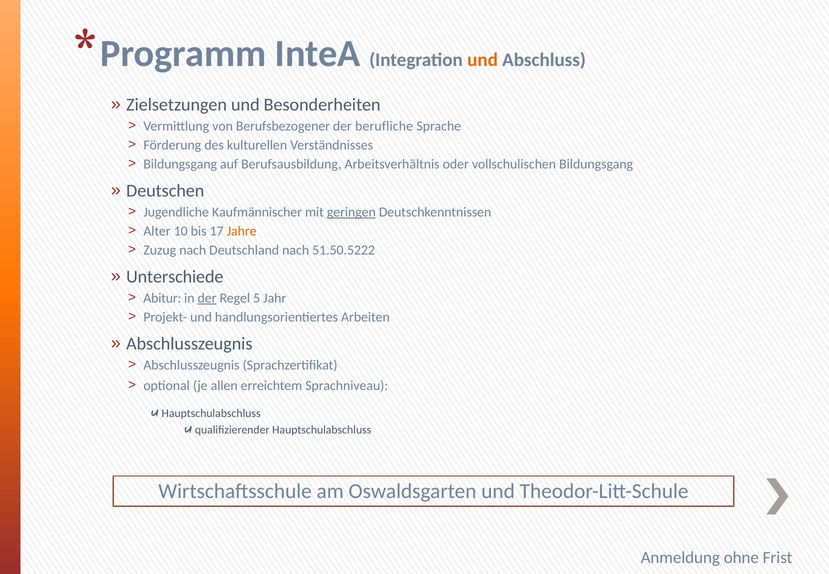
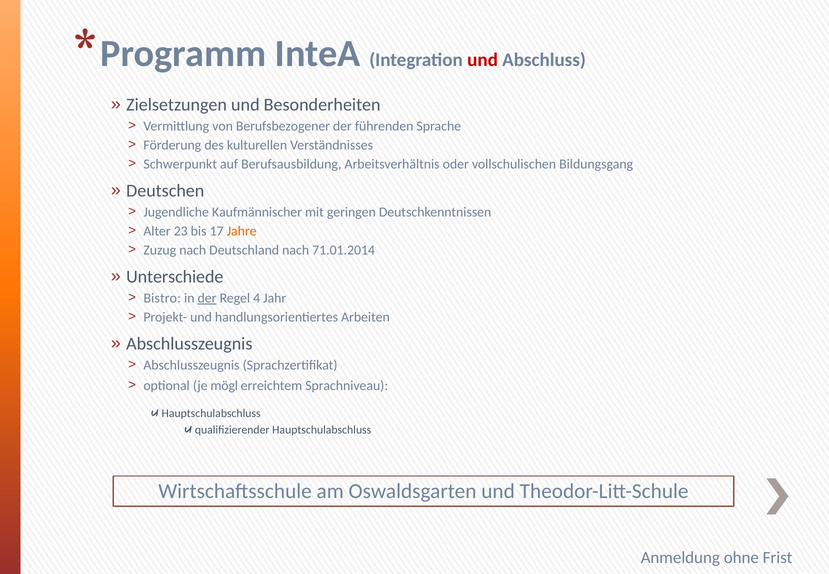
und at (483, 60) colour: orange -> red
berufliche: berufliche -> führenden
Bildungsgang at (180, 164): Bildungsgang -> Schwerpunkt
geringen underline: present -> none
10: 10 -> 23
51.50.5222: 51.50.5222 -> 71.01.2014
Abitur: Abitur -> Bistro
5: 5 -> 4
allen: allen -> mögl
